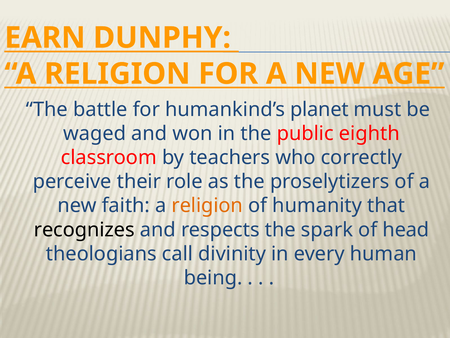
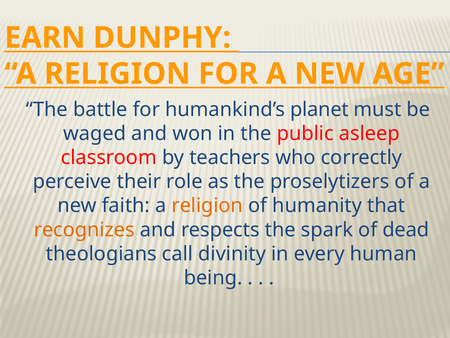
eighth: eighth -> asleep
recognizes colour: black -> orange
head: head -> dead
